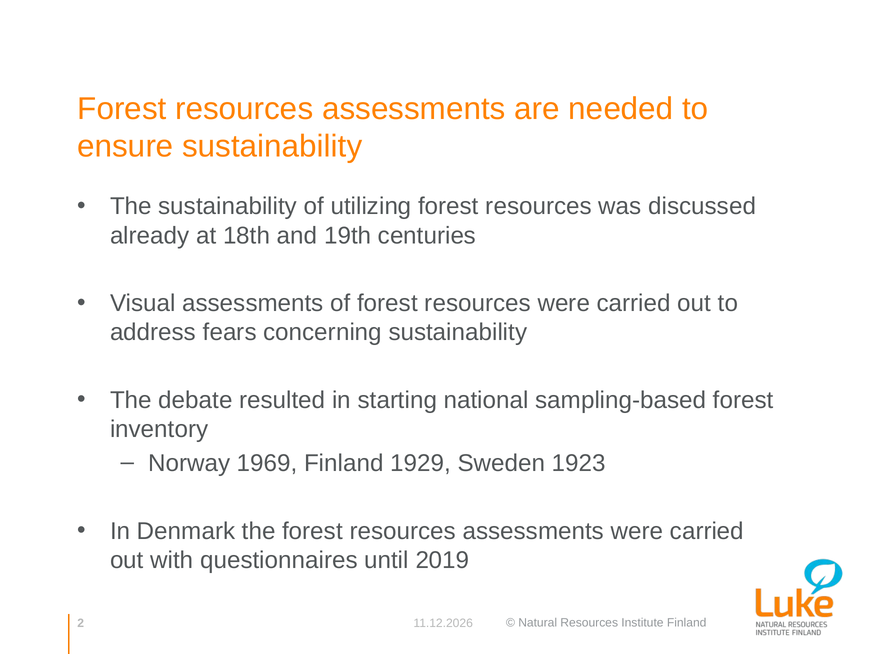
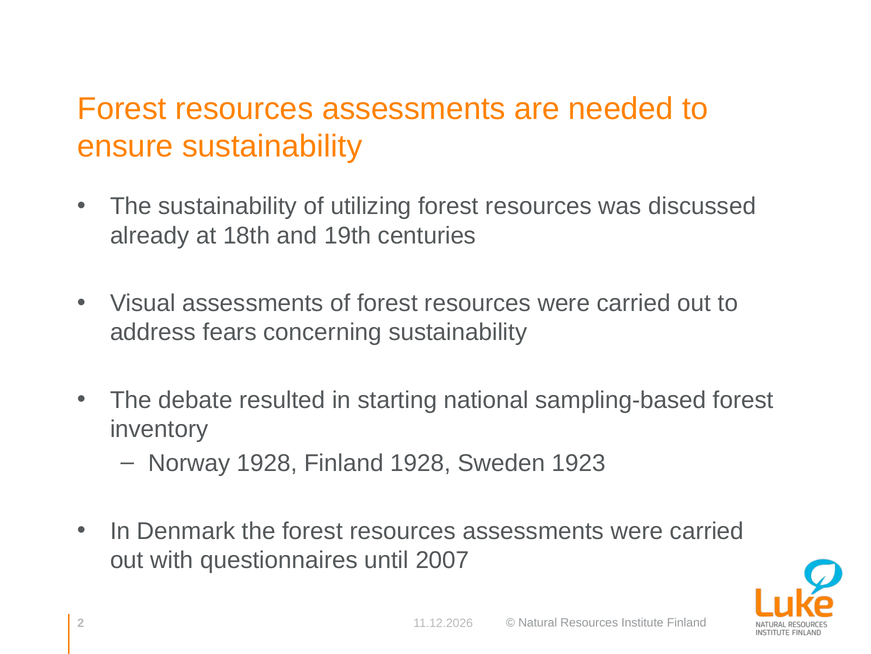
Norway 1969: 1969 -> 1928
Finland 1929: 1929 -> 1928
2019: 2019 -> 2007
